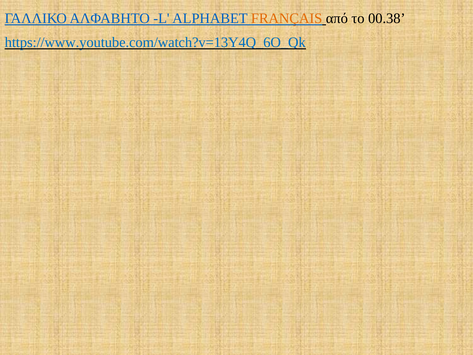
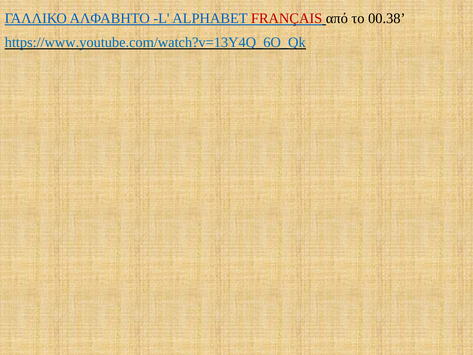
FRANÇAIS colour: orange -> red
